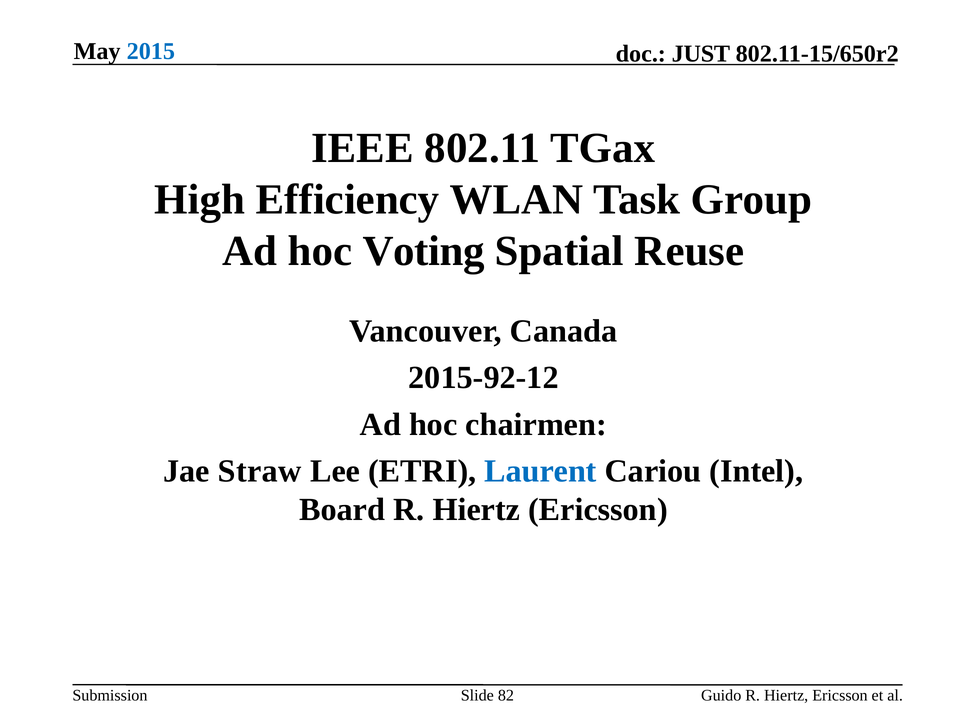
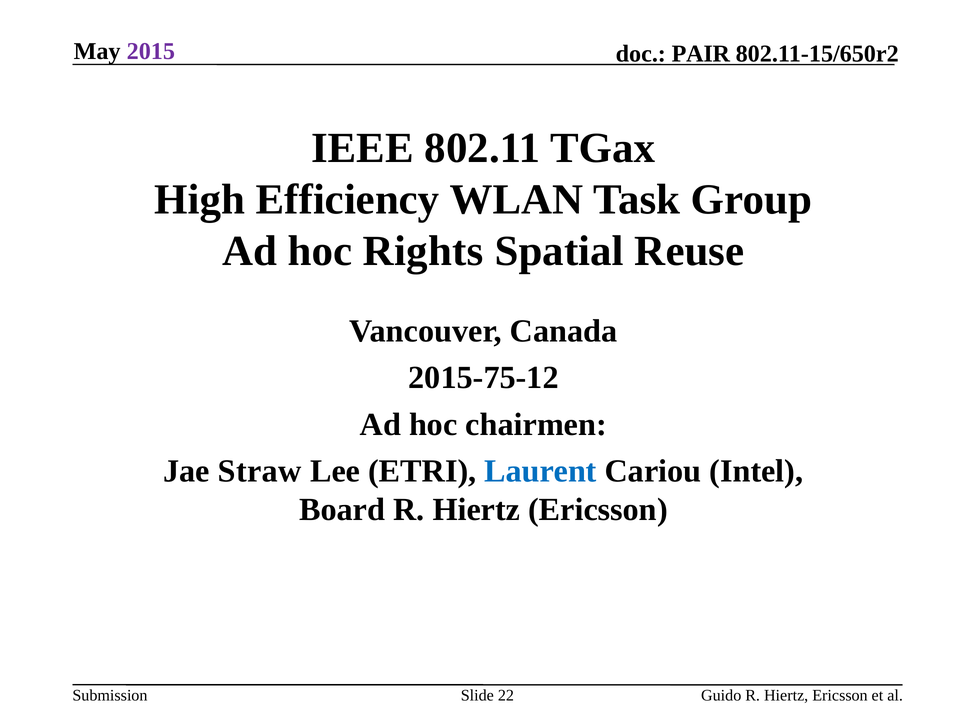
2015 colour: blue -> purple
JUST: JUST -> PAIR
Voting: Voting -> Rights
2015-92-12: 2015-92-12 -> 2015-75-12
82: 82 -> 22
